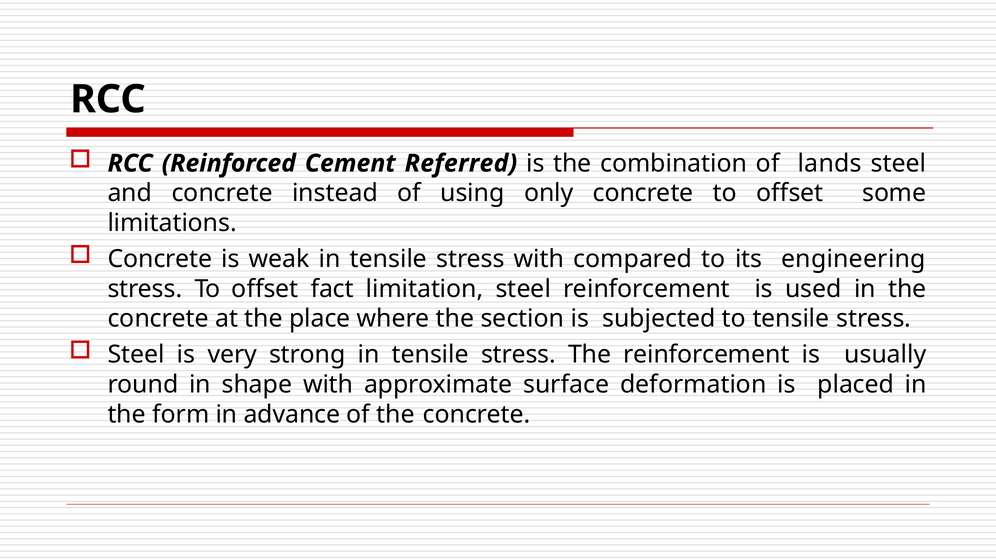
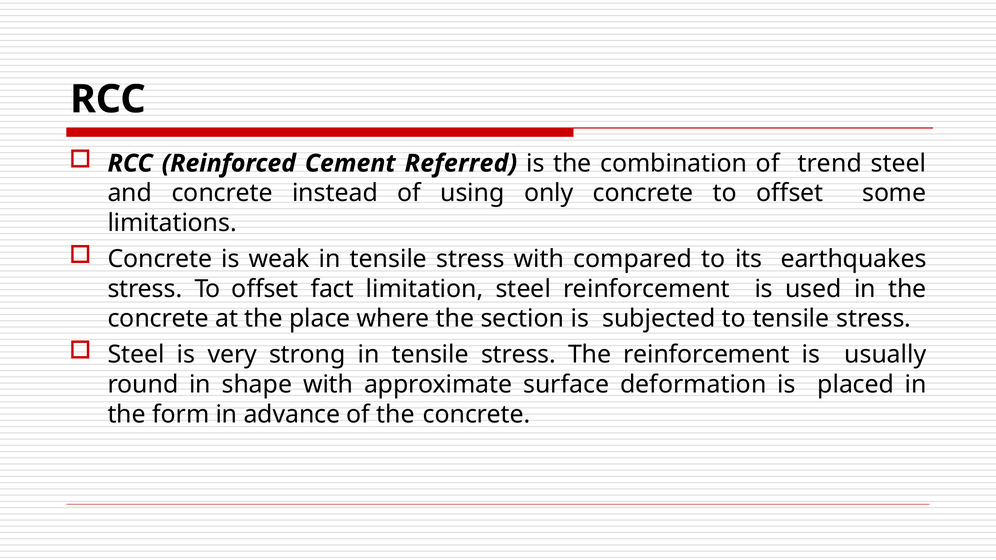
lands: lands -> trend
engineering: engineering -> earthquakes
